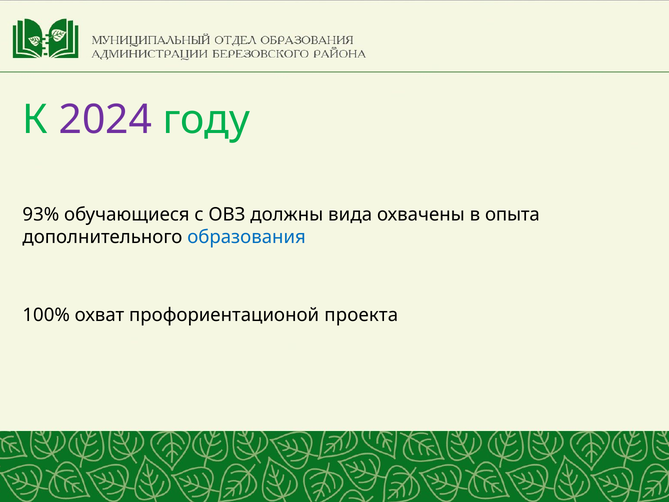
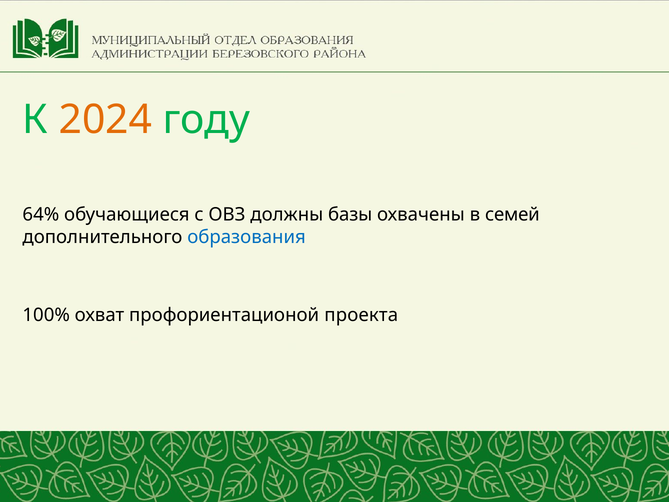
2024 colour: purple -> orange
93%: 93% -> 64%
вида: вида -> базы
опыта: опыта -> семей
